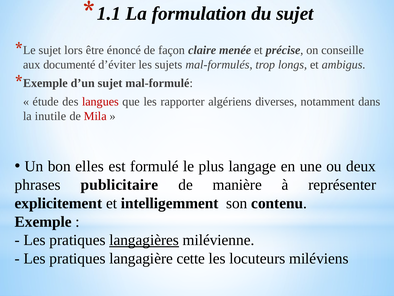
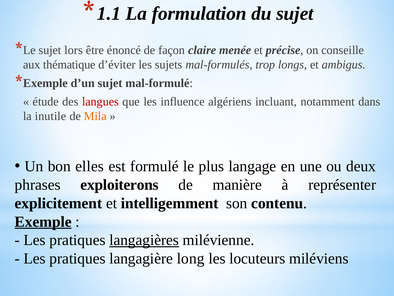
documenté: documenté -> thématique
rapporter: rapporter -> influence
diverses: diverses -> incluant
Mila colour: red -> orange
publicitaire: publicitaire -> exploiterons
Exemple underline: none -> present
cette: cette -> long
